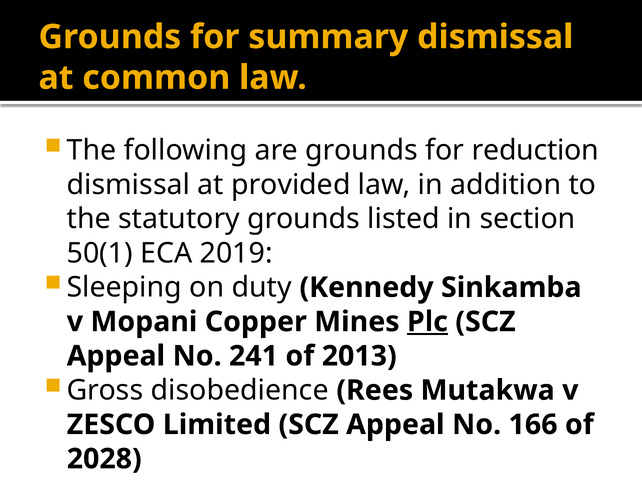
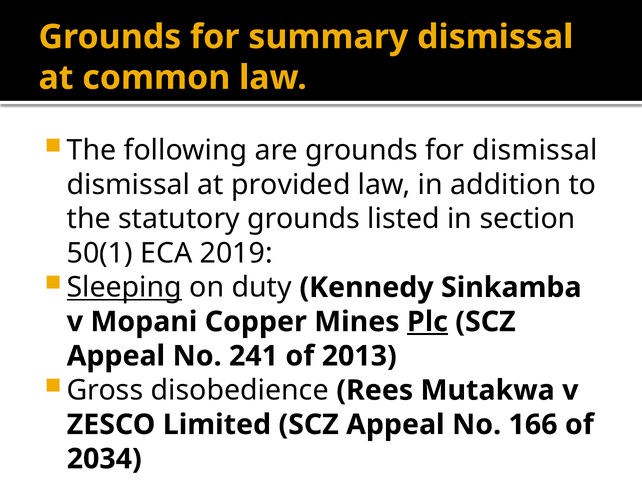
for reduction: reduction -> dismissal
Sleeping underline: none -> present
2028: 2028 -> 2034
